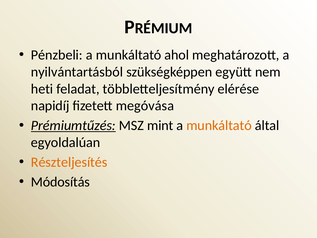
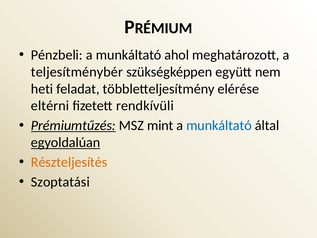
nyilvántartásból: nyilvántartásból -> teljesítménybér
napidíj: napidíj -> eltérni
megóvása: megóvása -> rendkívüli
munkáltató at (219, 125) colour: orange -> blue
egyoldalúan underline: none -> present
Módosítás: Módosítás -> Szoptatási
